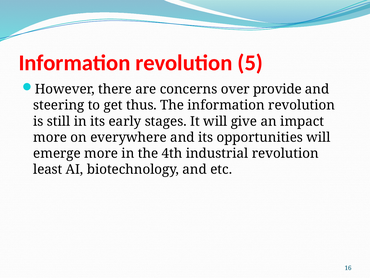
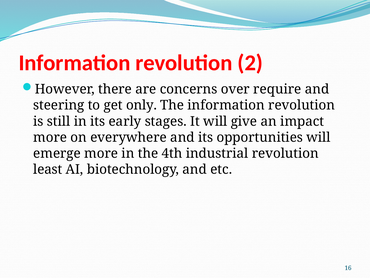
5: 5 -> 2
provide: provide -> require
thus: thus -> only
